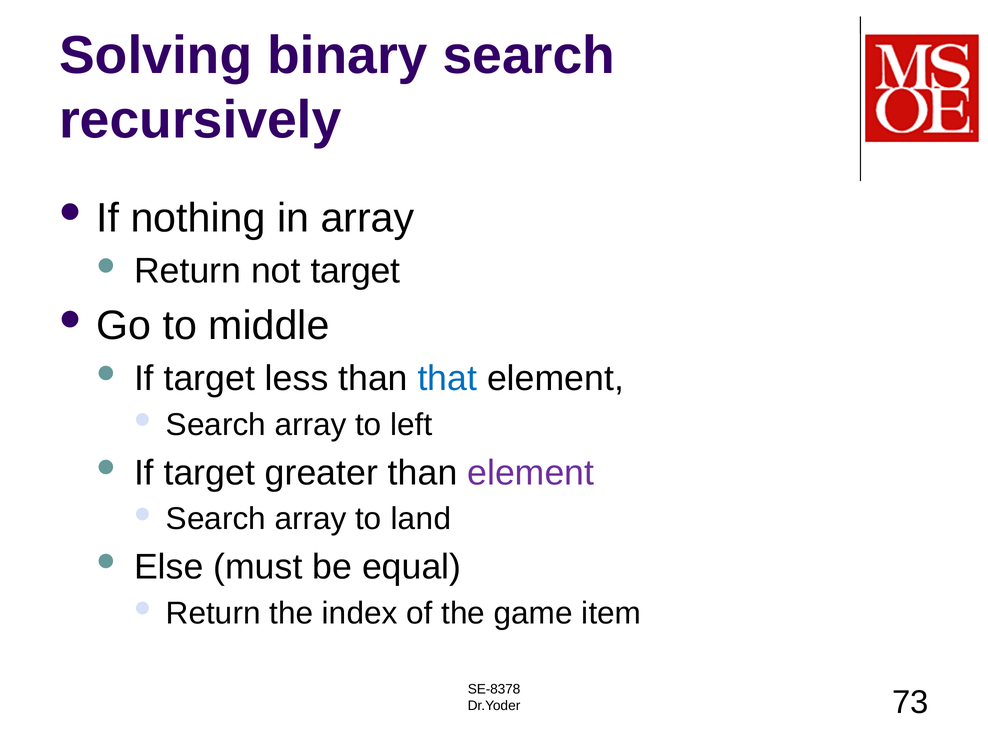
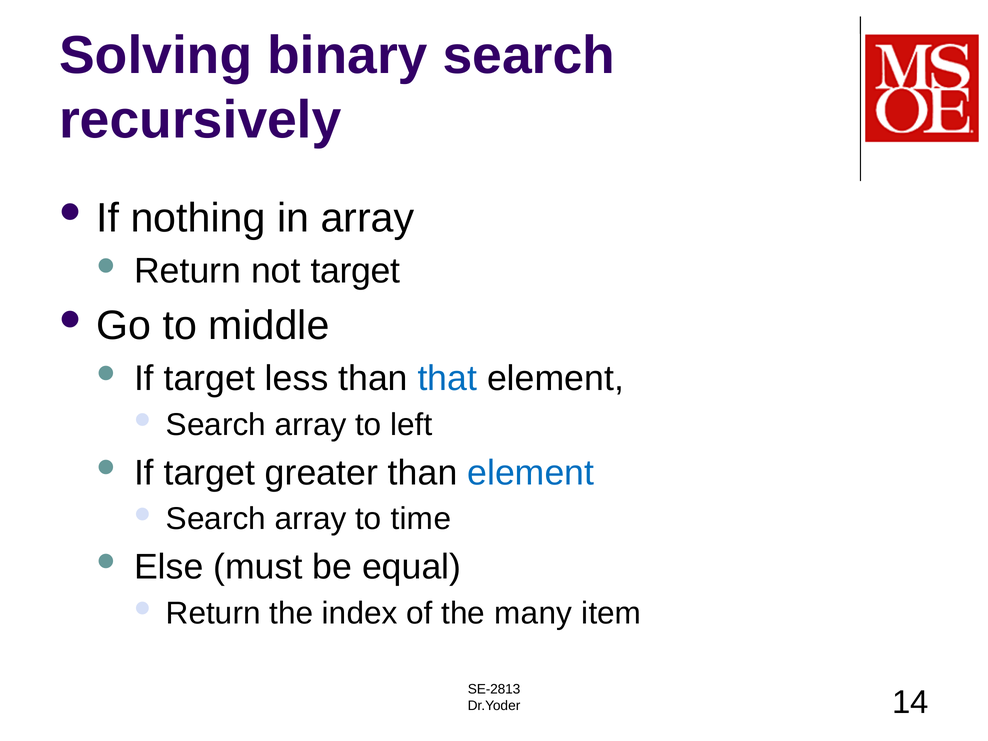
element at (531, 473) colour: purple -> blue
land: land -> time
game: game -> many
SE-8378: SE-8378 -> SE-2813
73: 73 -> 14
